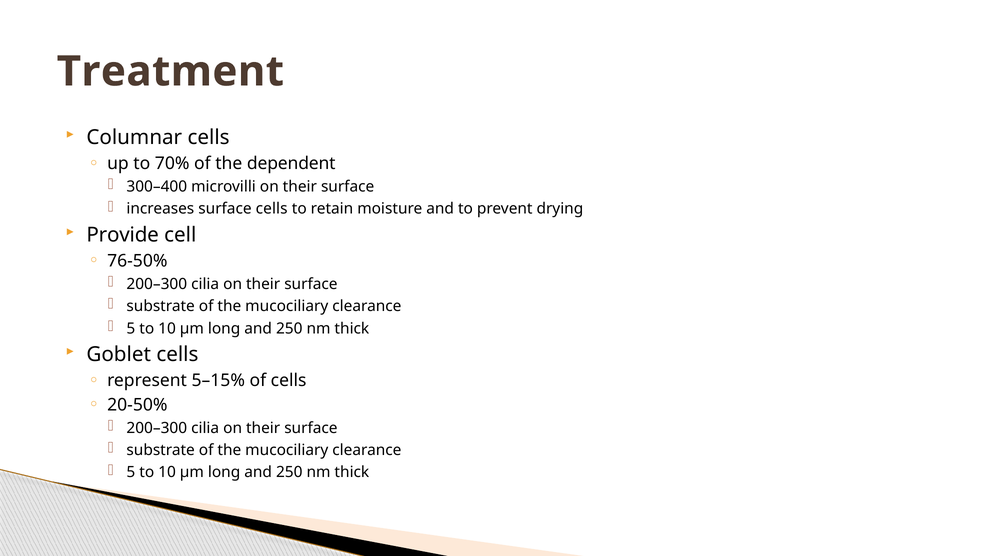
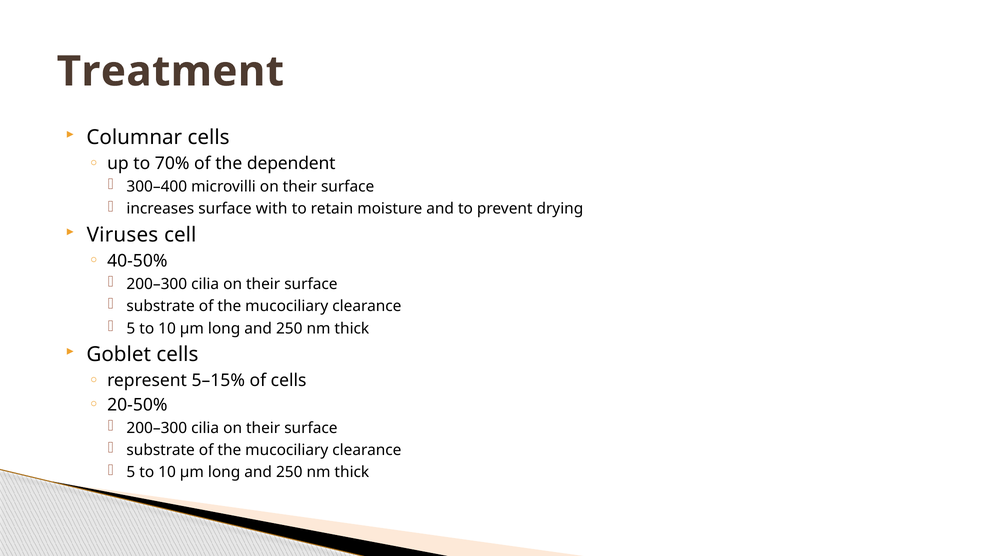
surface cells: cells -> with
Provide: Provide -> Viruses
76-50%: 76-50% -> 40-50%
